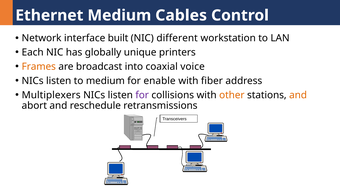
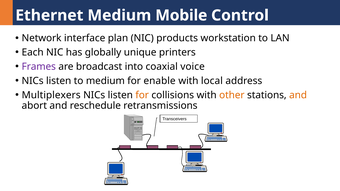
Cables: Cables -> Mobile
built: built -> plan
different: different -> products
Frames colour: orange -> purple
fiber: fiber -> local
for at (142, 95) colour: purple -> orange
